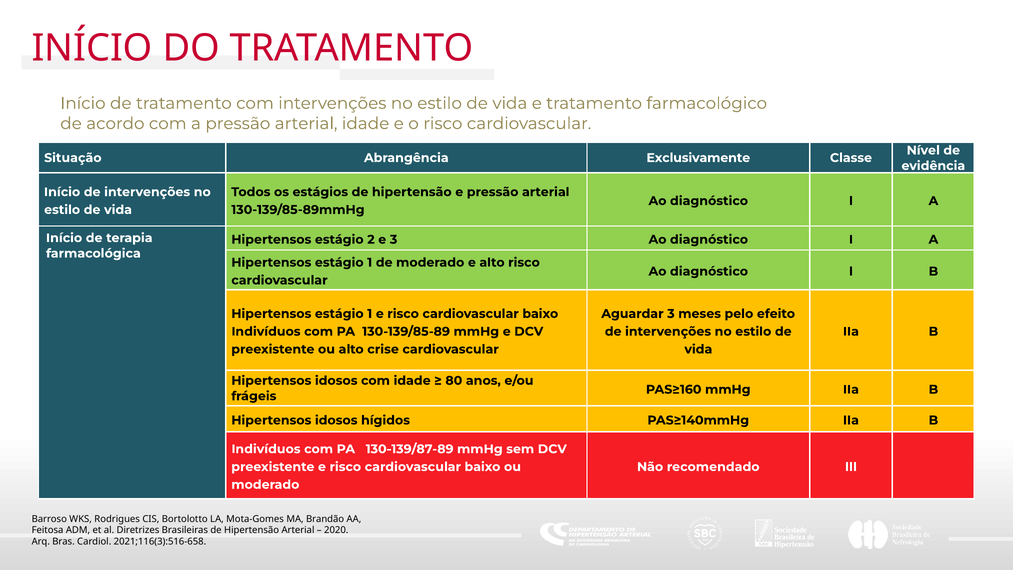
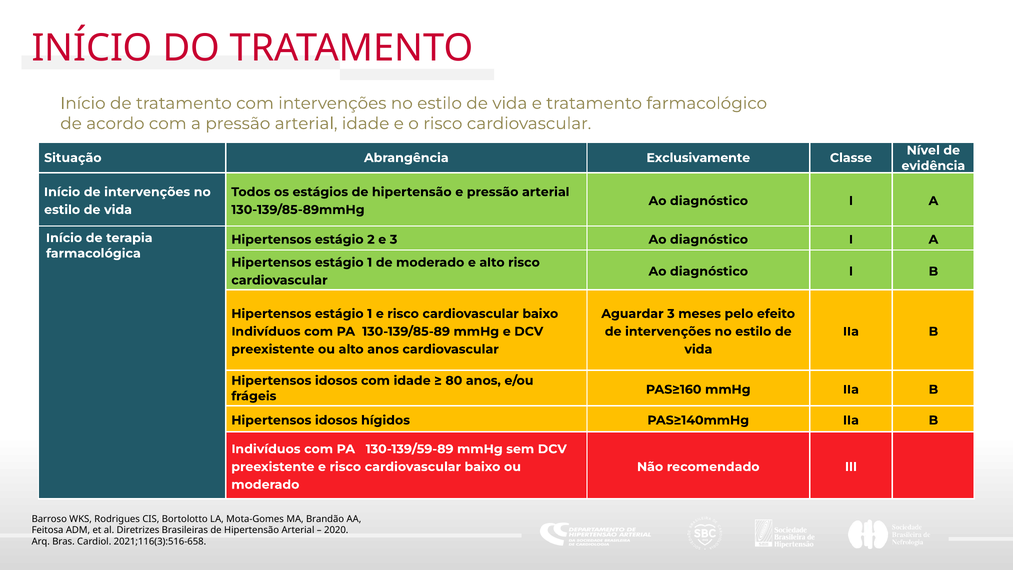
alto crise: crise -> anos
130-139/87-89: 130-139/87-89 -> 130-139/59-89
